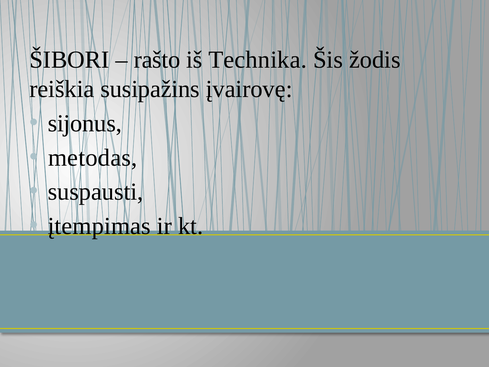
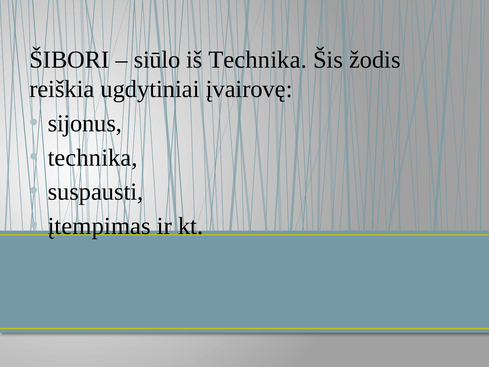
rašto: rašto -> siūlo
susipažins: susipažins -> ugdytiniai
metodas at (93, 158): metodas -> technika
